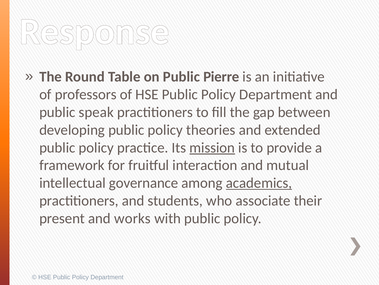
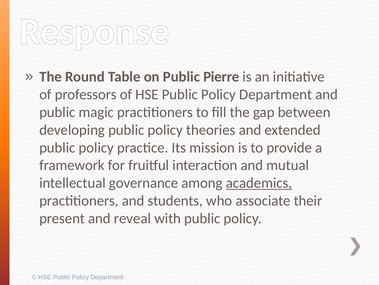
speak: speak -> magic
mission underline: present -> none
works: works -> reveal
